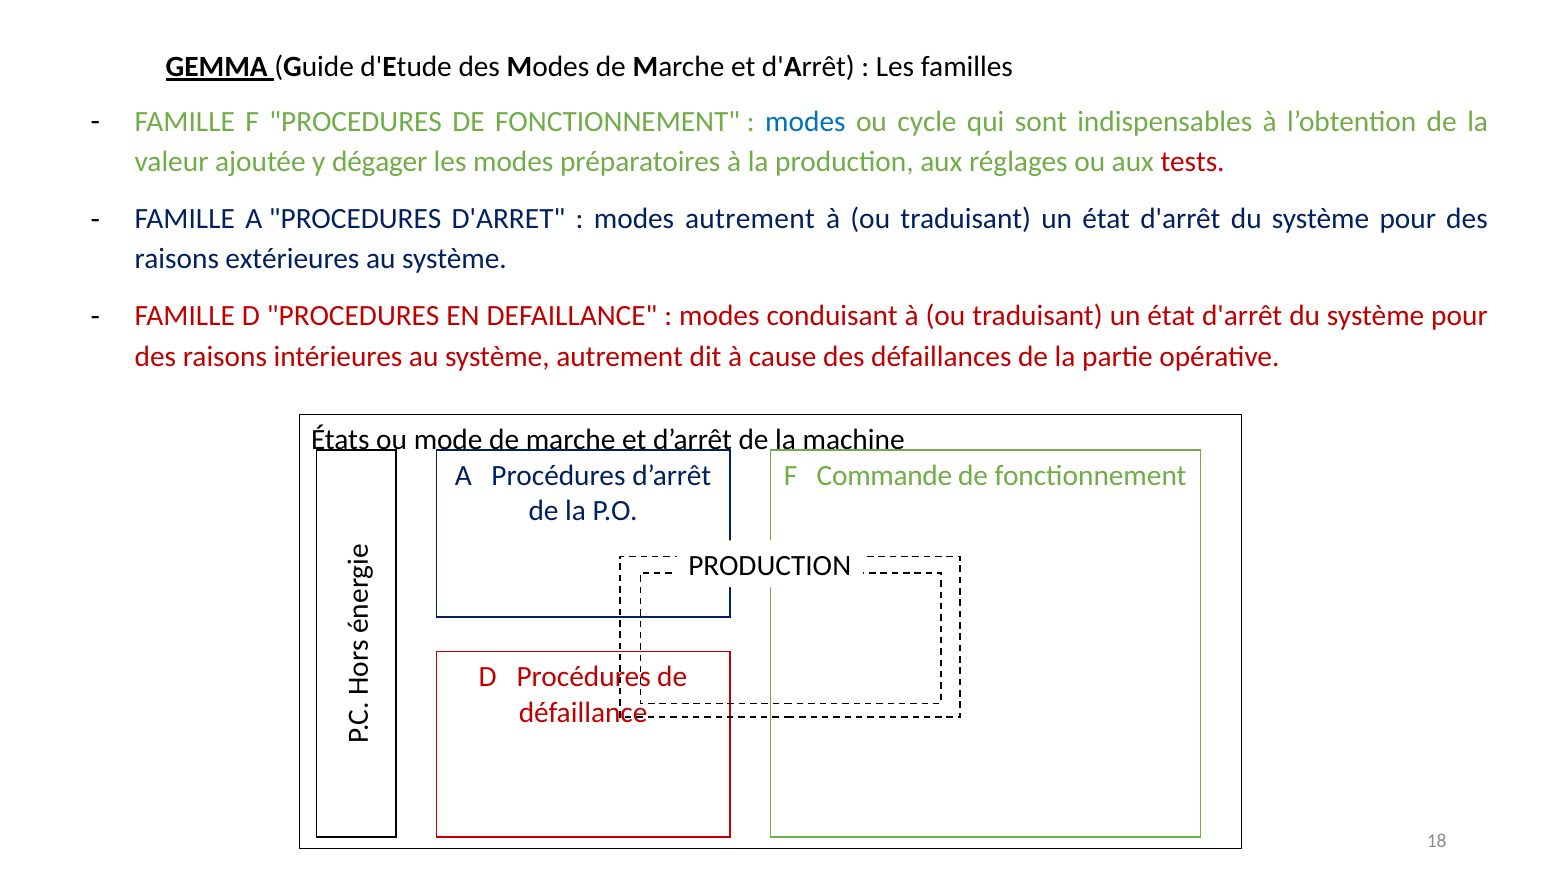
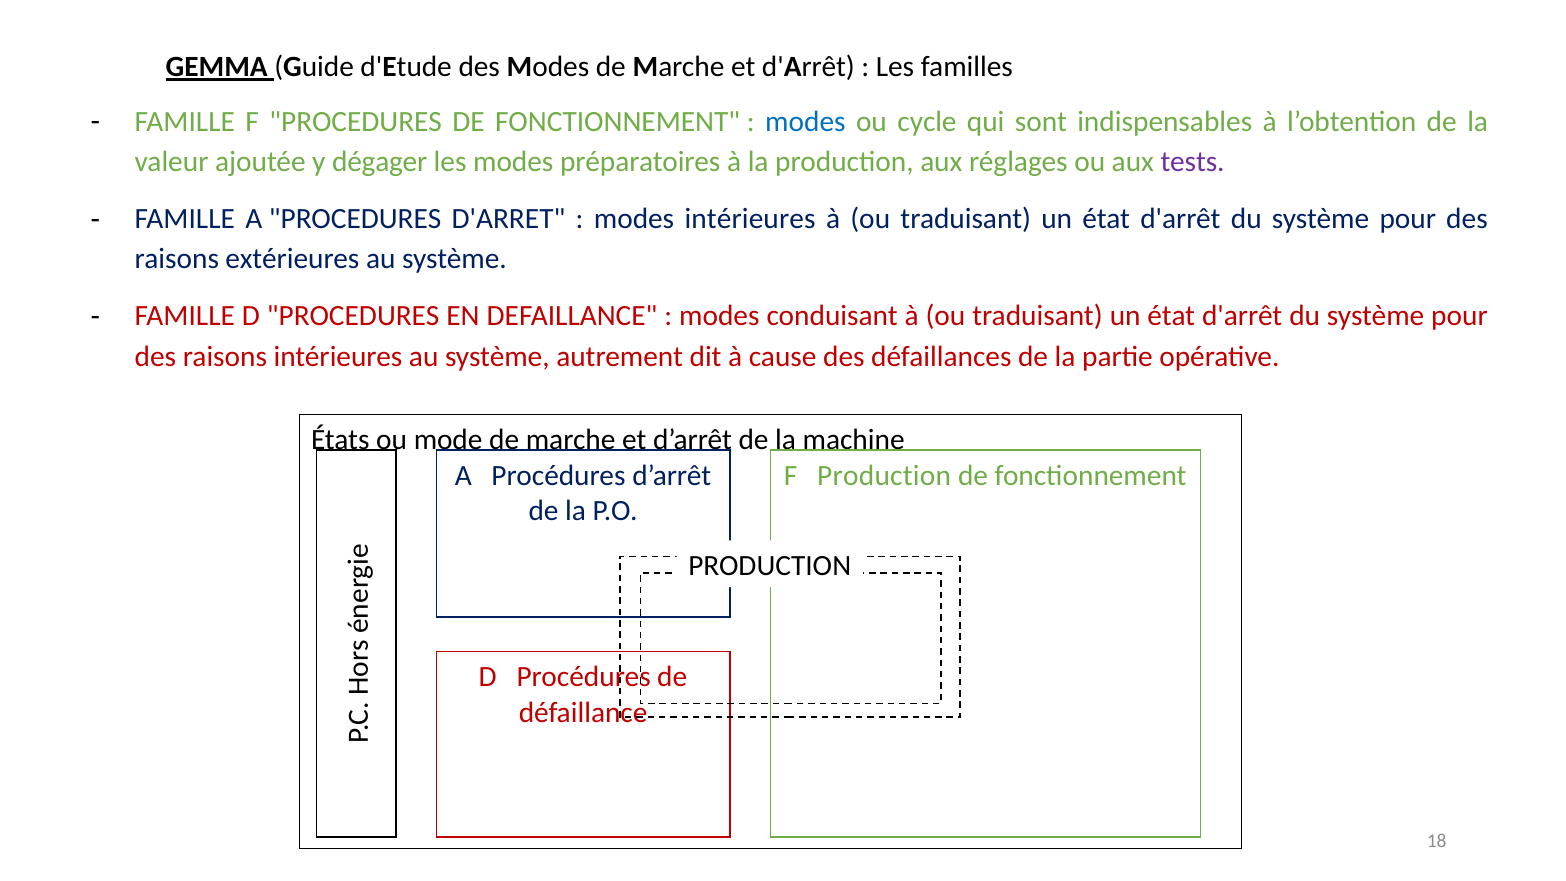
tests colour: red -> purple
modes autrement: autrement -> intérieures
F Commande: Commande -> Production
